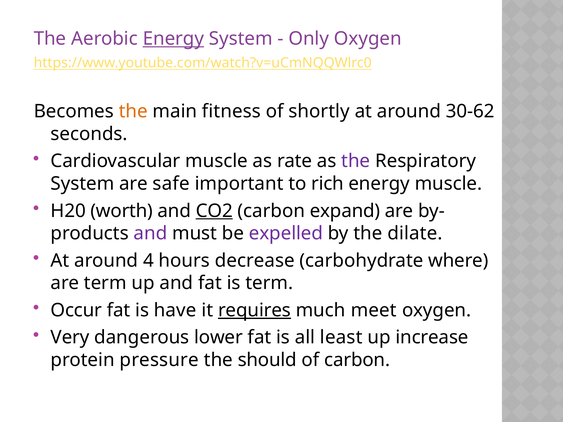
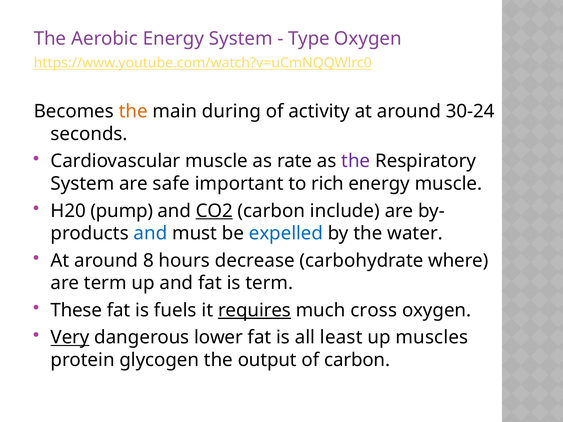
Energy at (173, 39) underline: present -> none
Only: Only -> Type
fitness: fitness -> during
shortly: shortly -> activity
30-62: 30-62 -> 30-24
worth: worth -> pump
expand: expand -> include
and at (150, 233) colour: purple -> blue
expelled colour: purple -> blue
dilate: dilate -> water
4: 4 -> 8
Occur: Occur -> These
have: have -> fuels
meet: meet -> cross
Very underline: none -> present
increase: increase -> muscles
pressure: pressure -> glycogen
should: should -> output
